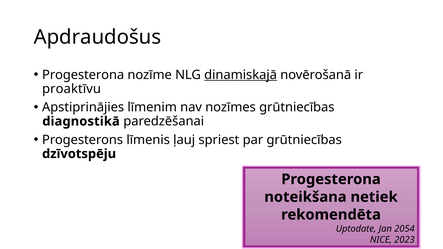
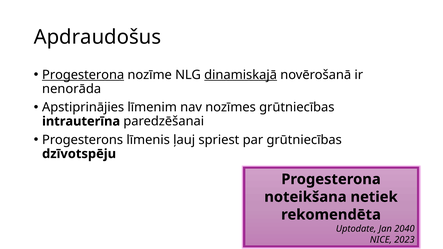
Progesterona at (83, 75) underline: none -> present
proaktīvu: proaktīvu -> nenorāda
diagnostikā: diagnostikā -> intrauterīna
2054: 2054 -> 2040
